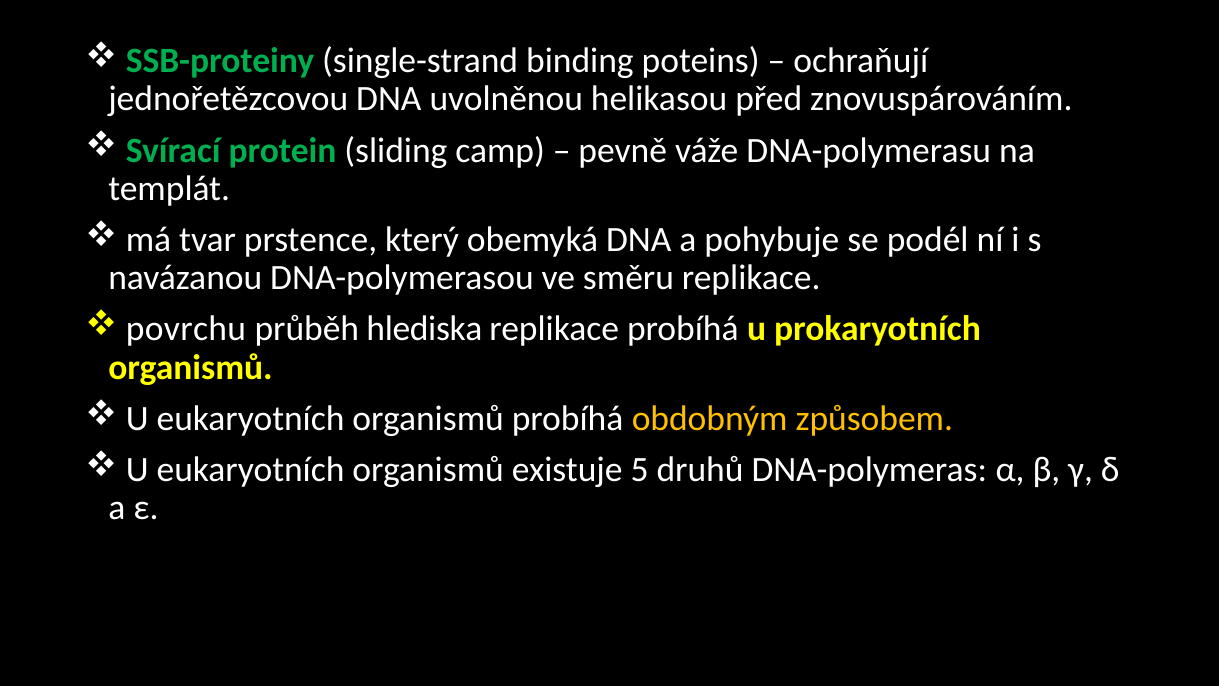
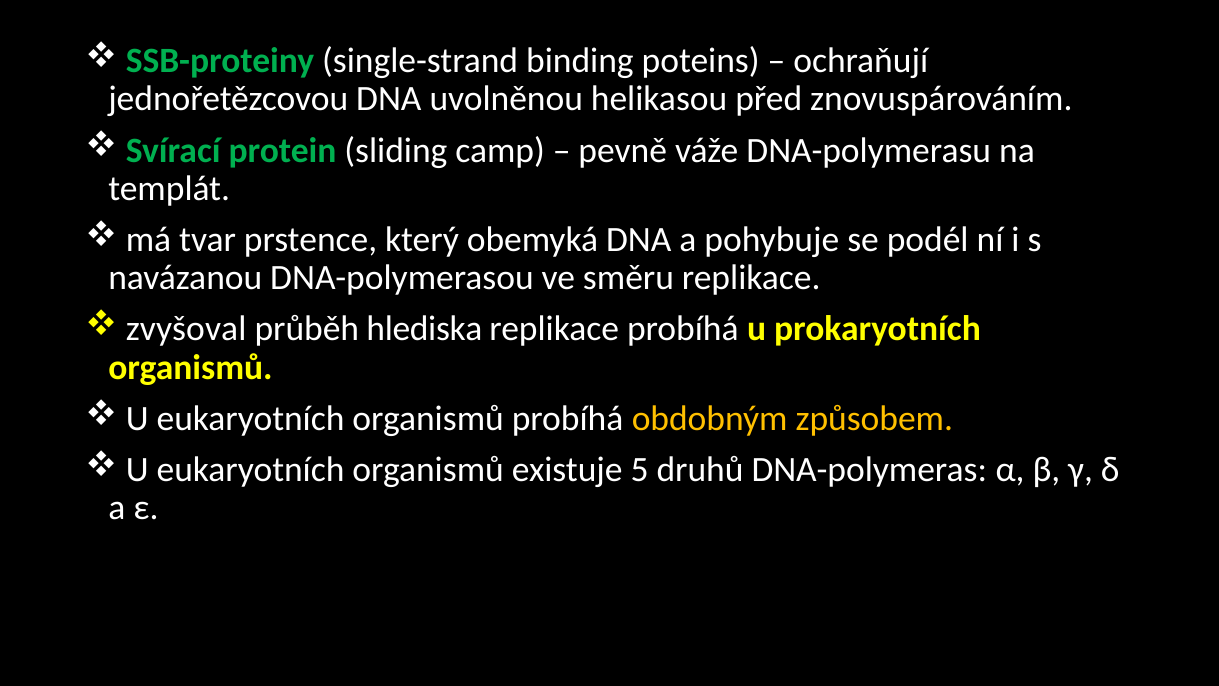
povrchu: povrchu -> zvyšoval
